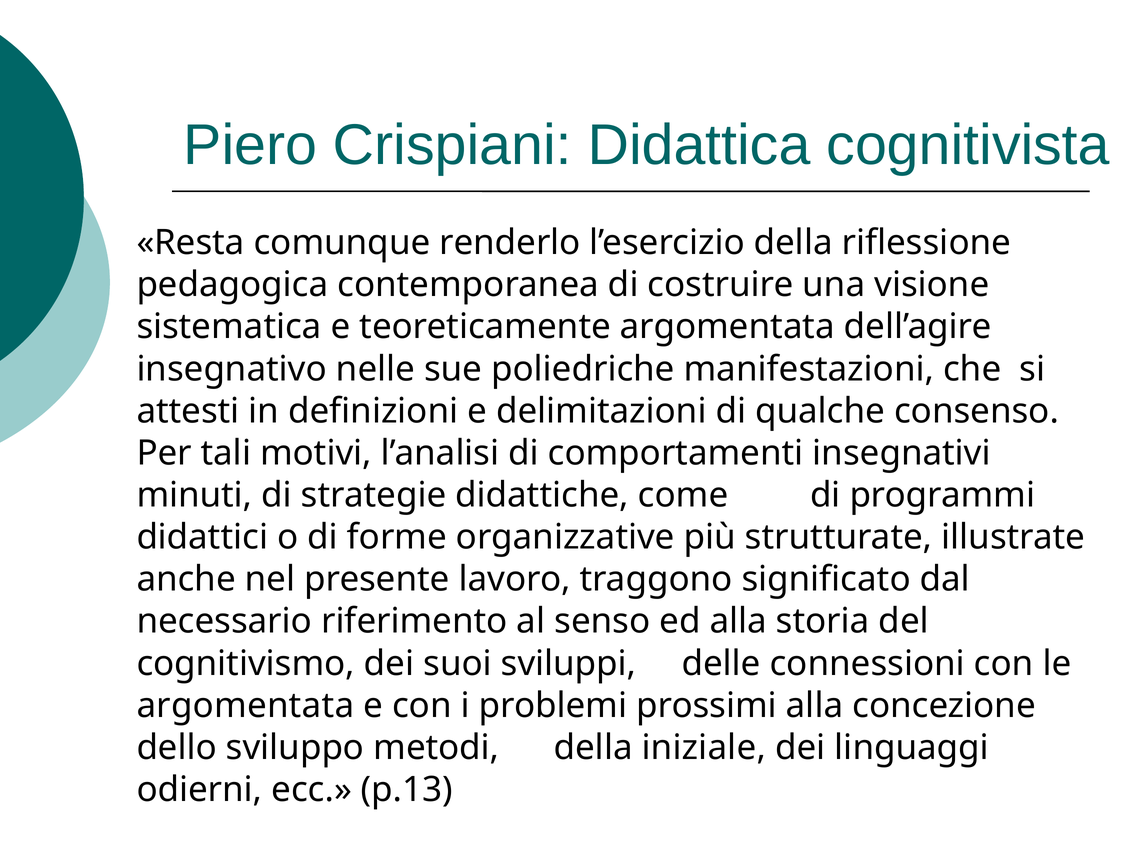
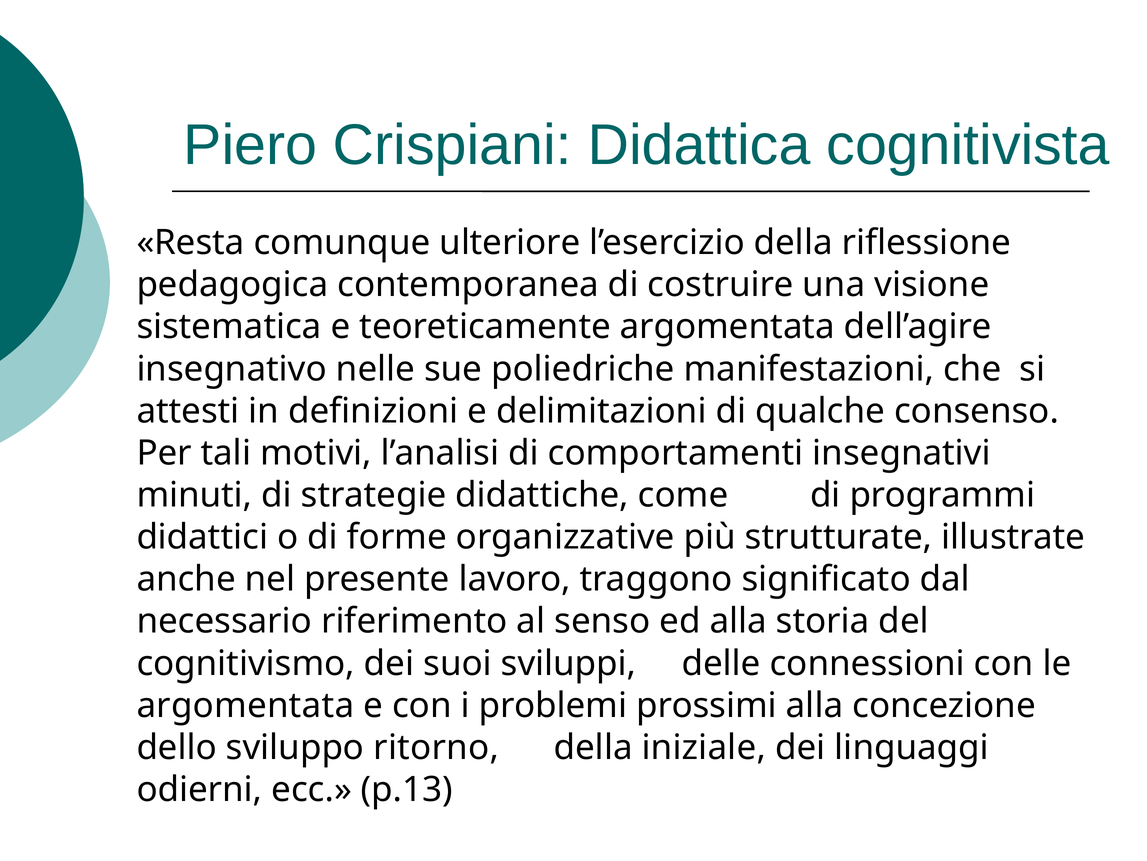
renderlo: renderlo -> ulteriore
metodi: metodi -> ritorno
